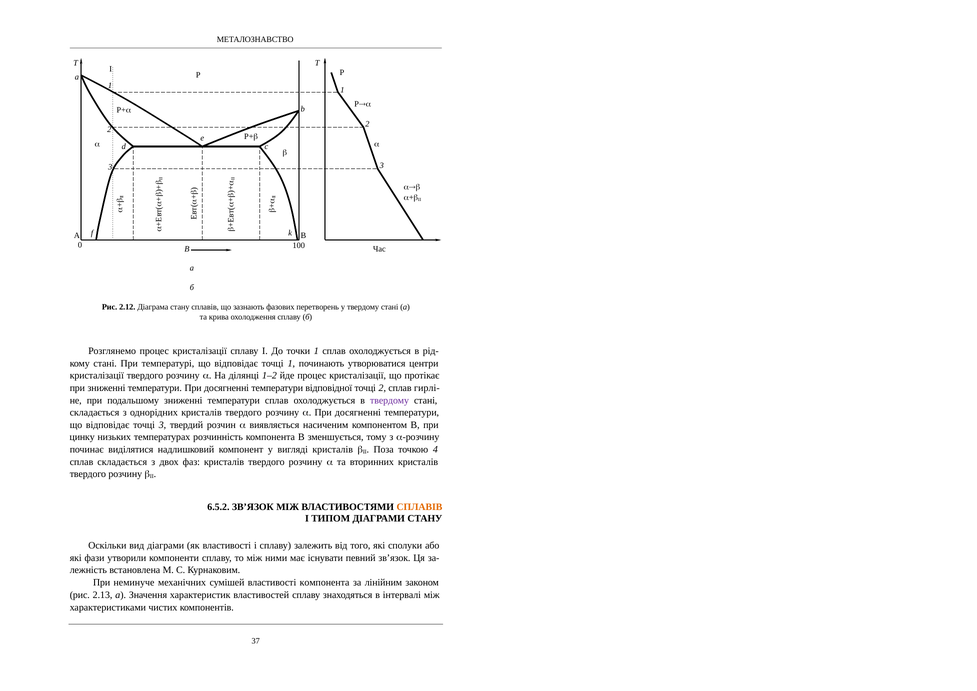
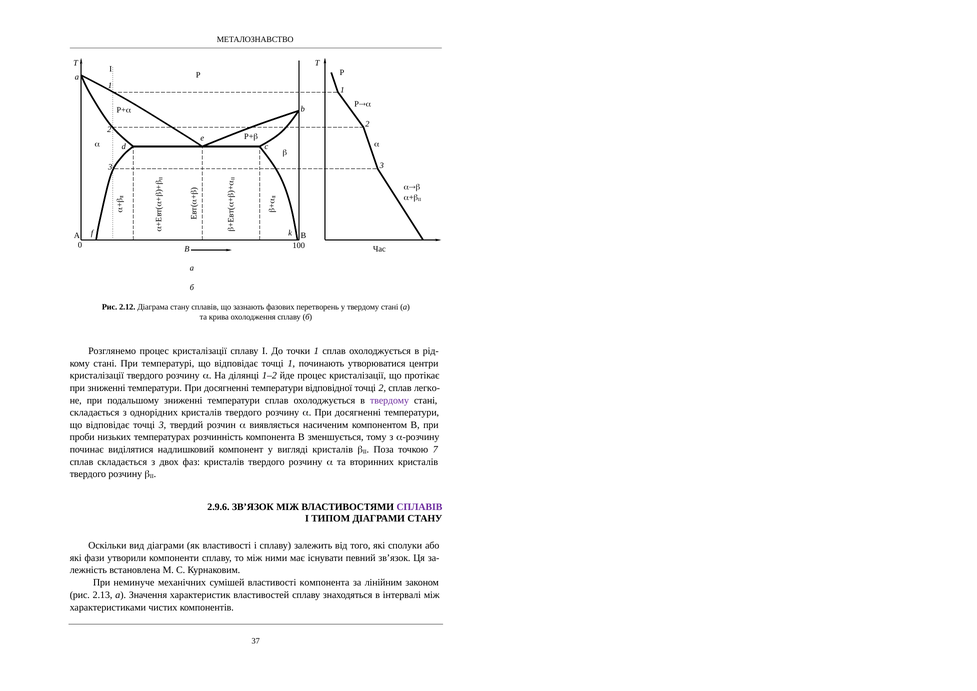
гирлі-: гирлі- -> легко-
цинку: цинку -> проби
4: 4 -> 7
6.5.2: 6.5.2 -> 2.9.6
СПЛАВІВ at (419, 507) colour: orange -> purple
